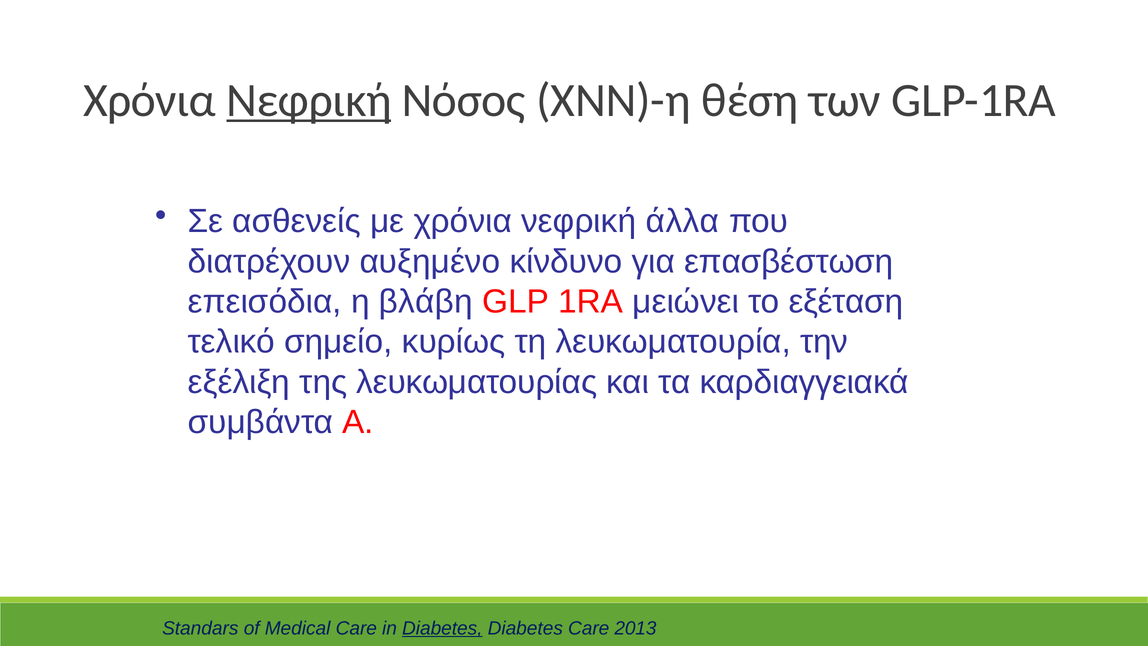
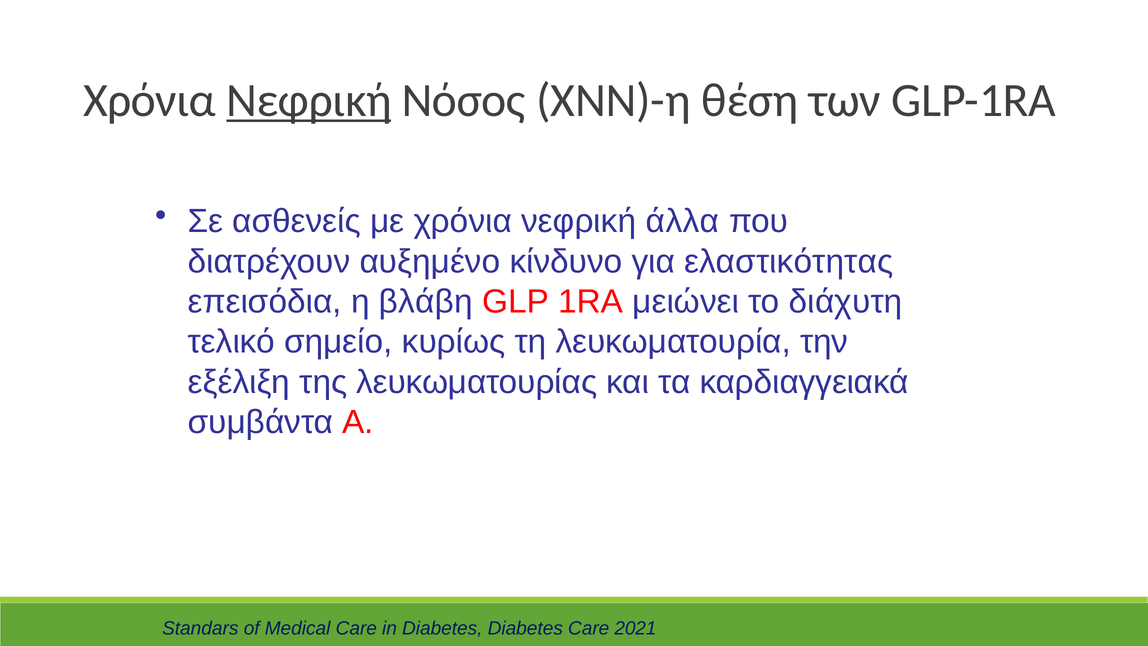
επασβέστωση: επασβέστωση -> ελαστικότητας
εξέταση: εξέταση -> διάχυτη
Diabetes at (442, 628) underline: present -> none
2013: 2013 -> 2021
